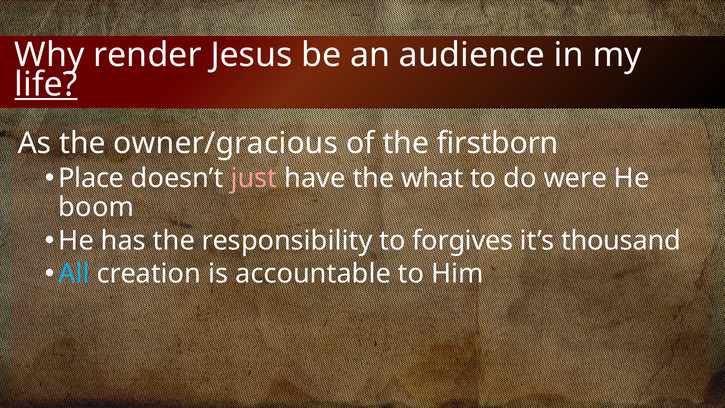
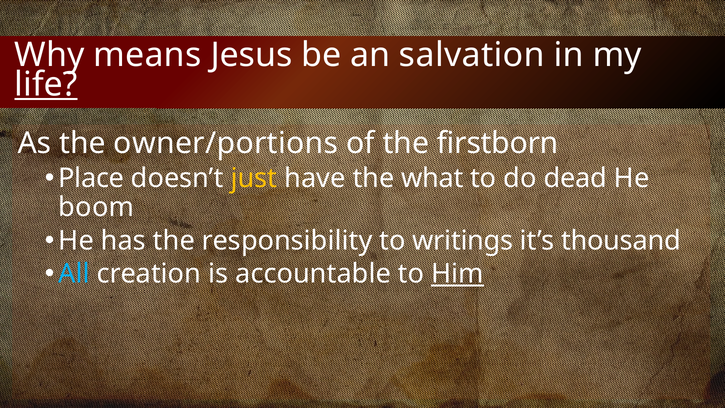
render: render -> means
audience: audience -> salvation
owner/gracious: owner/gracious -> owner/portions
just colour: pink -> yellow
were: were -> dead
forgives: forgives -> writings
Him underline: none -> present
